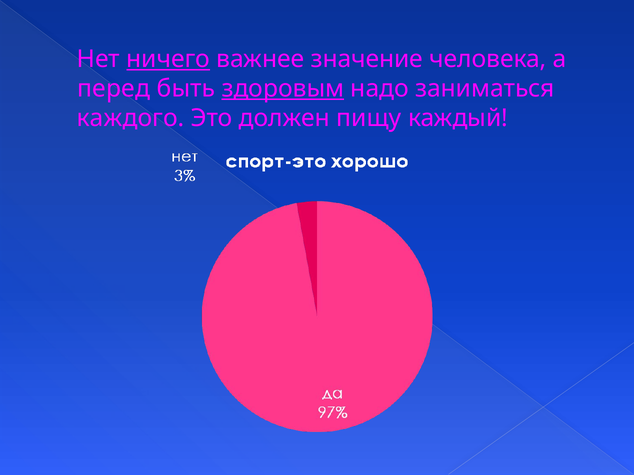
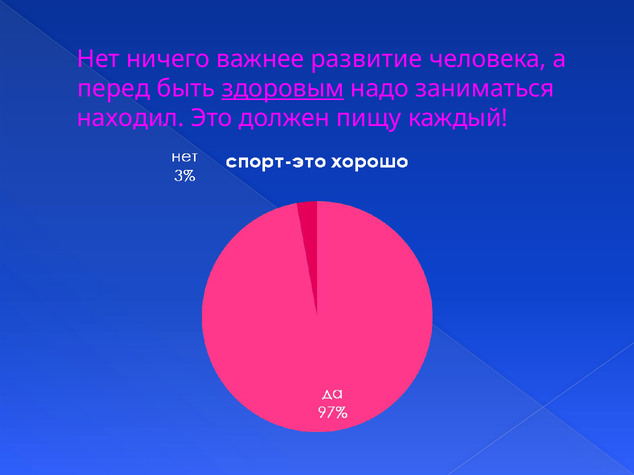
ничего underline: present -> none
значение: значение -> развитие
каждого: каждого -> находил
